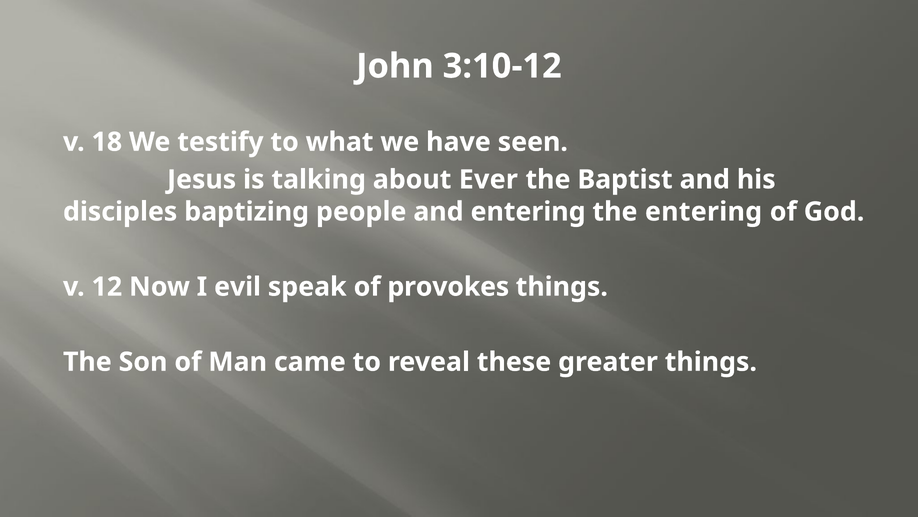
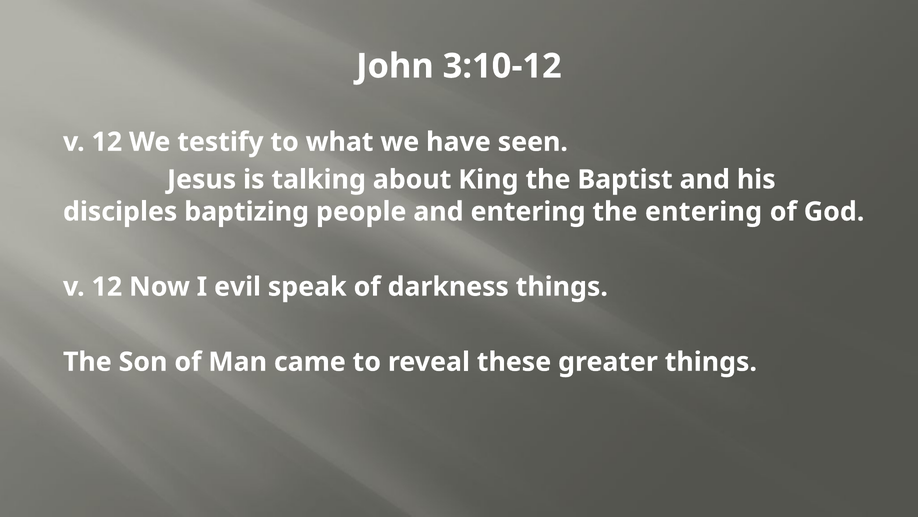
18 at (107, 142): 18 -> 12
Ever: Ever -> King
provokes: provokes -> darkness
